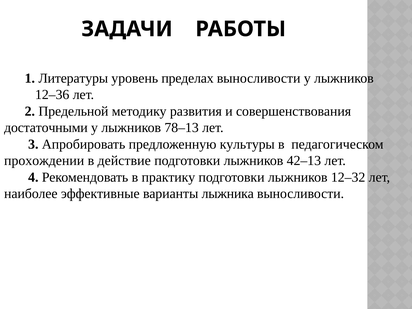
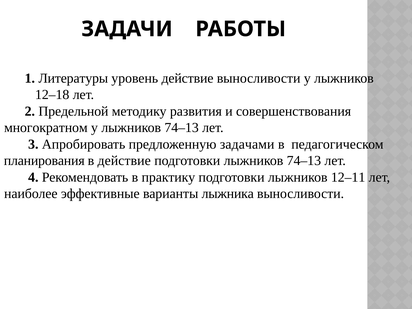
уровень пределах: пределах -> действие
12–36: 12–36 -> 12–18
достаточными: достаточными -> многократном
у лыжников 78–13: 78–13 -> 74–13
культуры: культуры -> задачами
прохождении: прохождении -> планирования
подготовки лыжников 42–13: 42–13 -> 74–13
12–32: 12–32 -> 12–11
